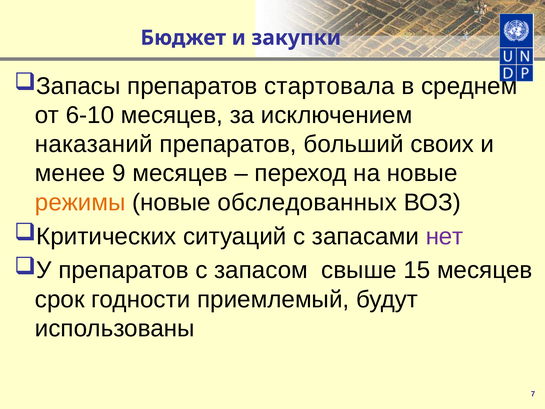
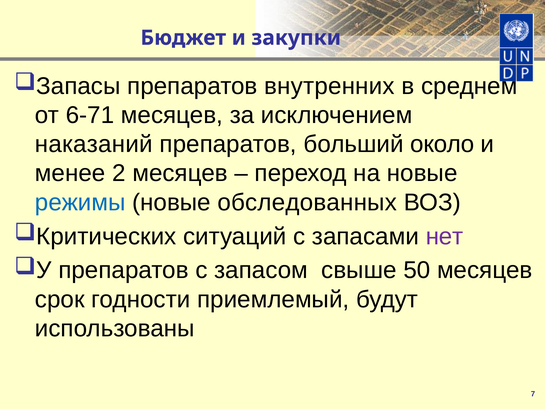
стартовала: стартовала -> внутренних
6-10: 6-10 -> 6-71
своих: своих -> около
9: 9 -> 2
режимы colour: orange -> blue
15: 15 -> 50
